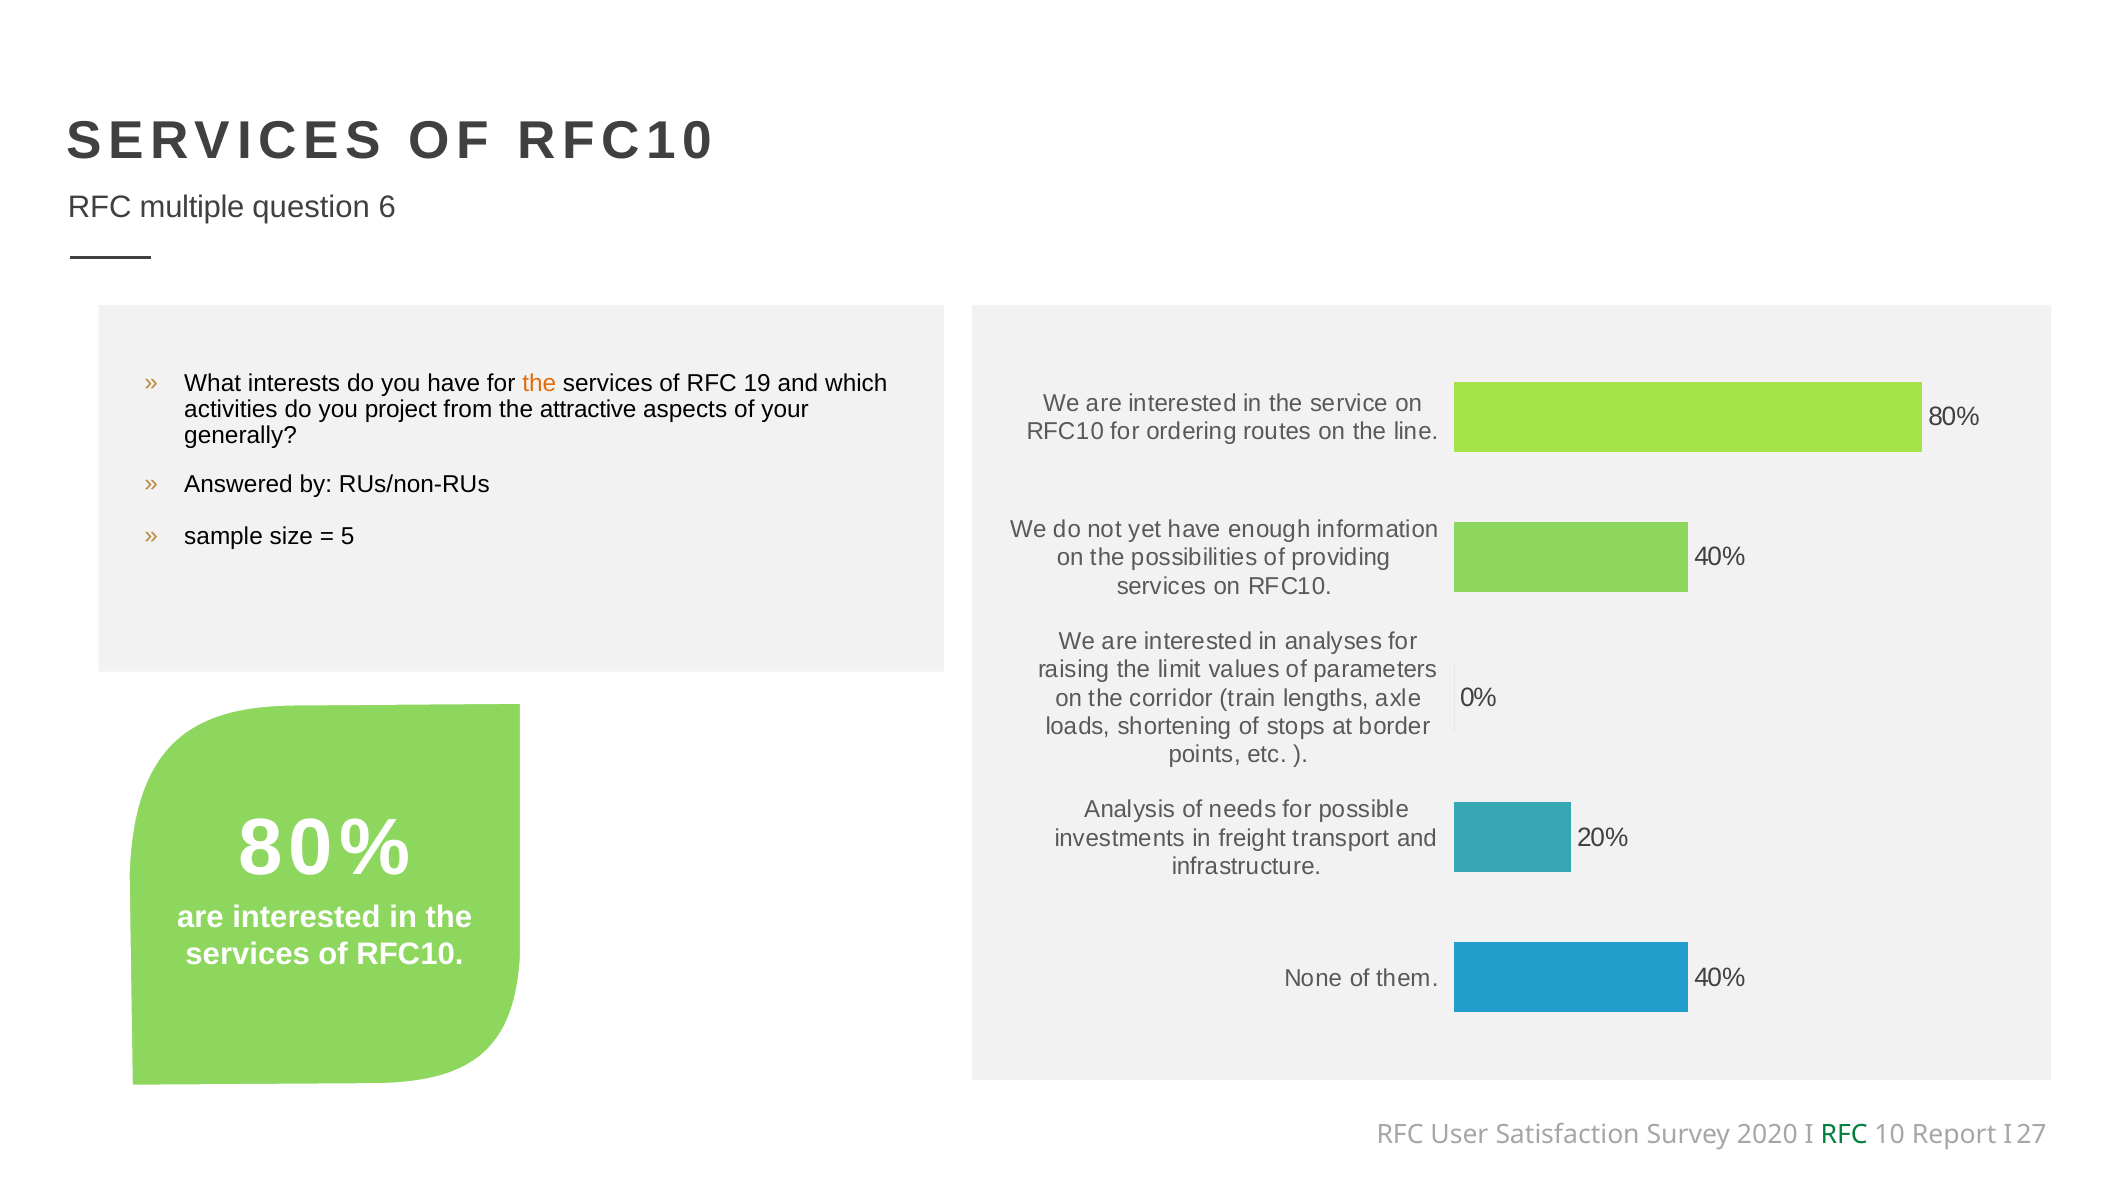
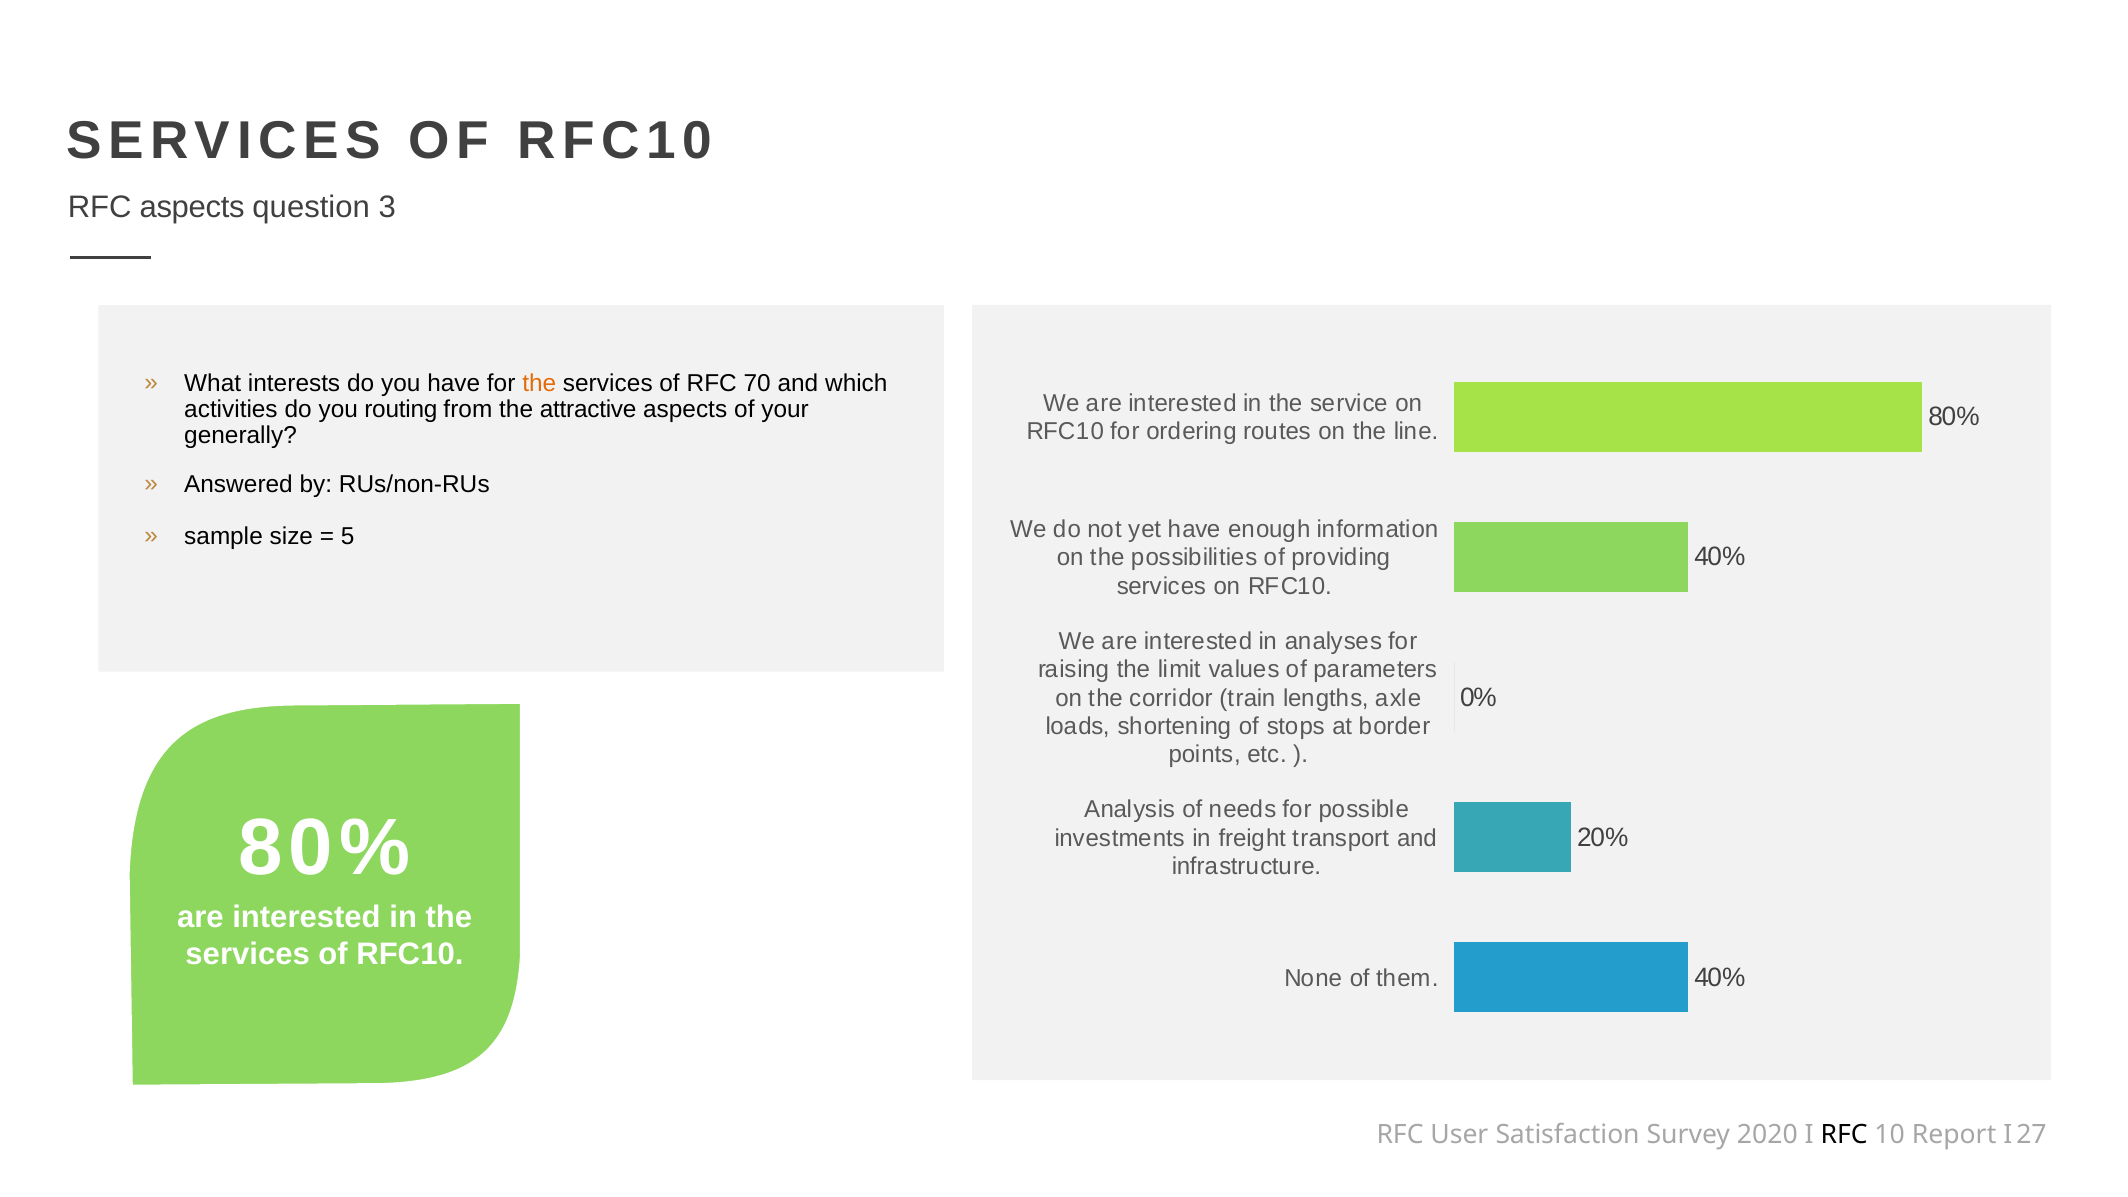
RFC multiple: multiple -> aspects
6: 6 -> 3
19: 19 -> 70
project: project -> routing
RFC at (1844, 1135) colour: green -> black
